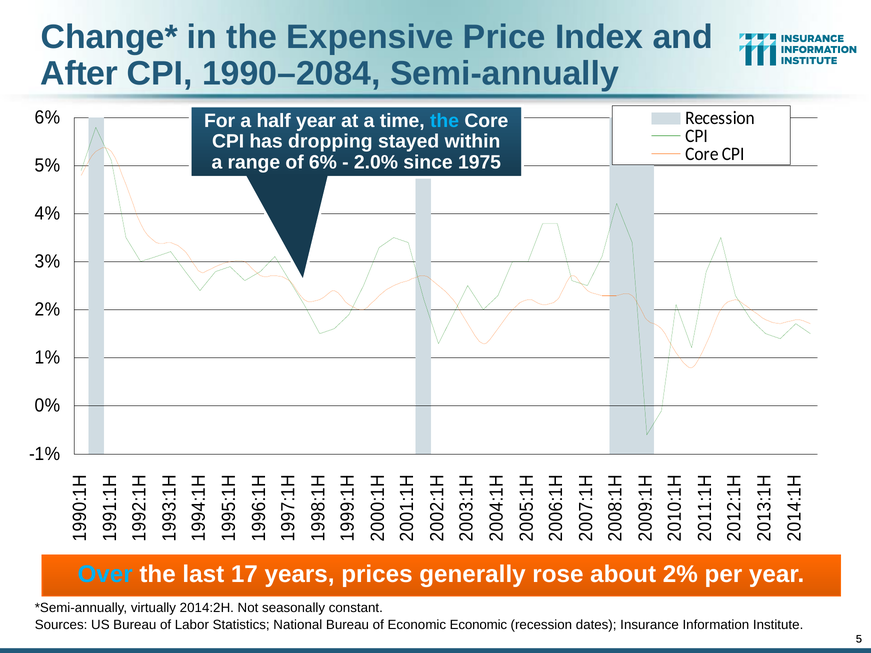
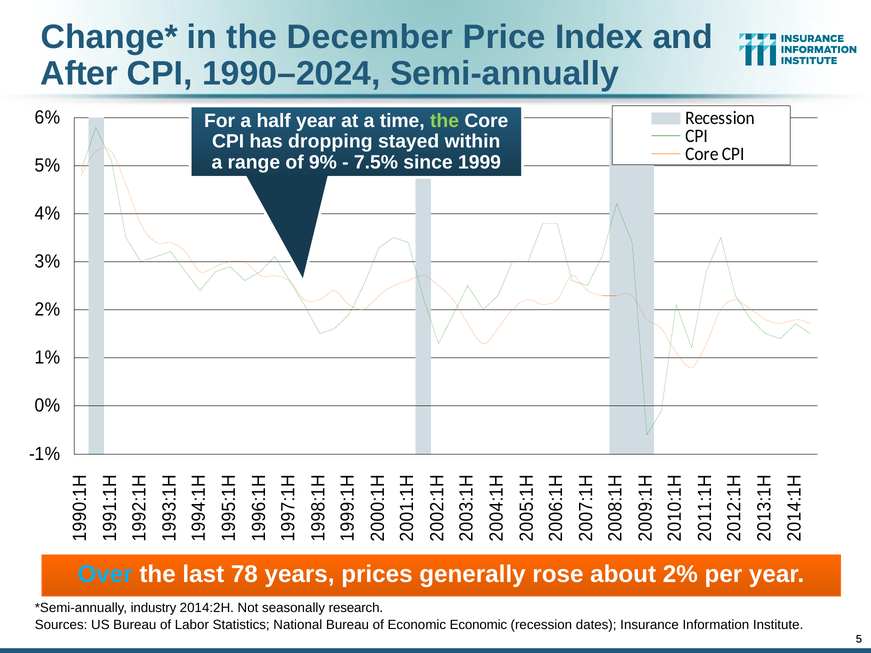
Expensive: Expensive -> December
1990–2084: 1990–2084 -> 1990–2024
the at (445, 121) colour: light blue -> light green
of 6%: 6% -> 9%
2.0%: 2.0% -> 7.5%
1975: 1975 -> 1999
17: 17 -> 78
virtually: virtually -> industry
constant: constant -> research
